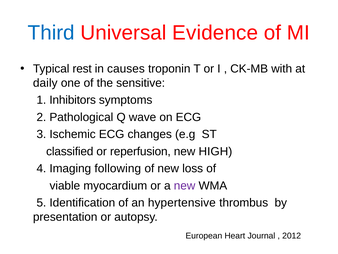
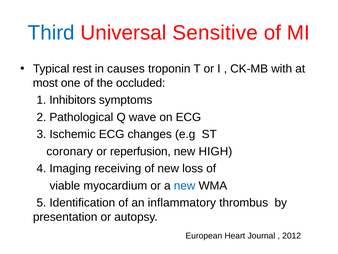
Evidence: Evidence -> Sensitive
daily: daily -> most
sensitive: sensitive -> occluded
classified: classified -> coronary
following: following -> receiving
new at (185, 185) colour: purple -> blue
hypertensive: hypertensive -> inflammatory
